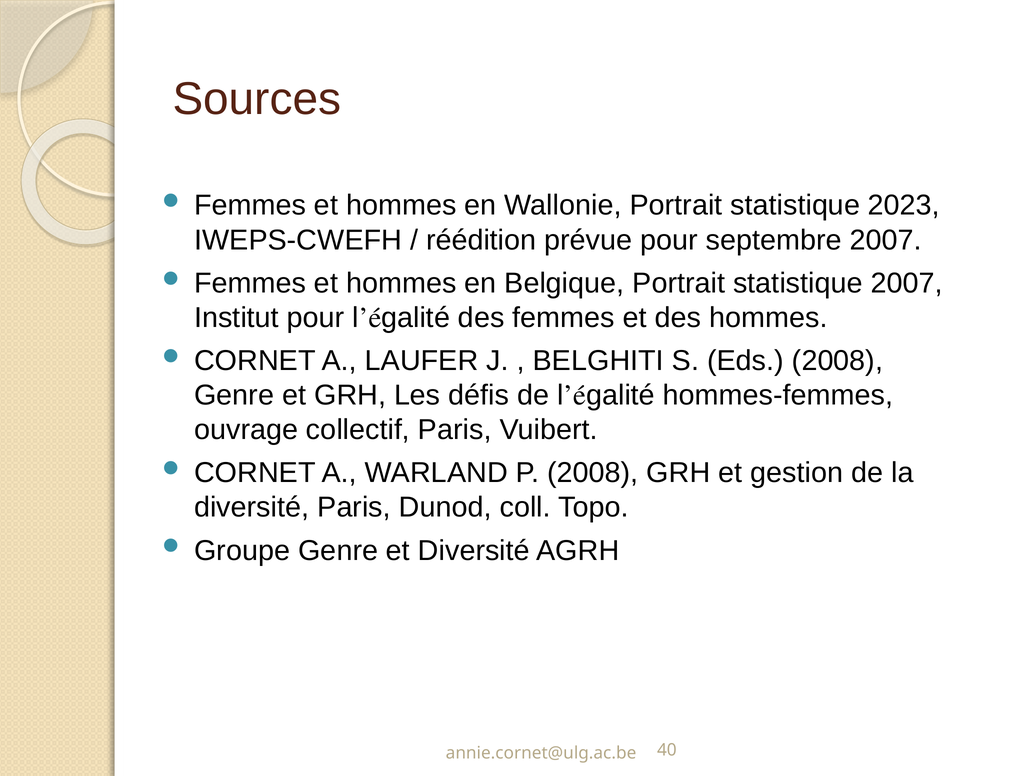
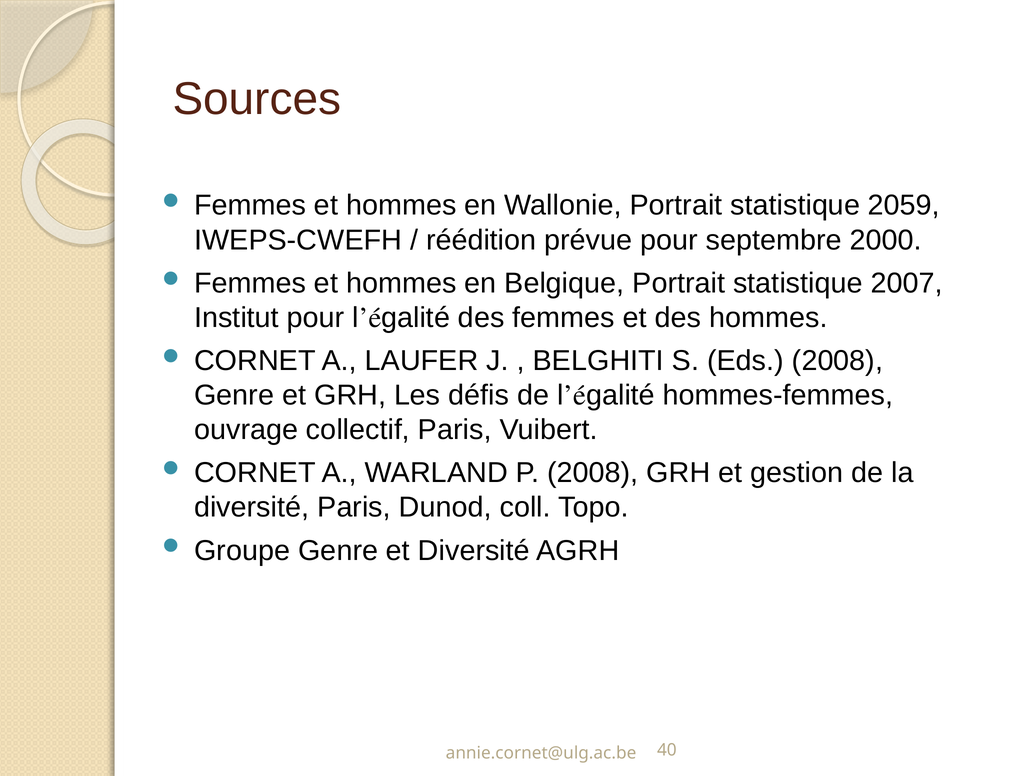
2023: 2023 -> 2059
septembre 2007: 2007 -> 2000
